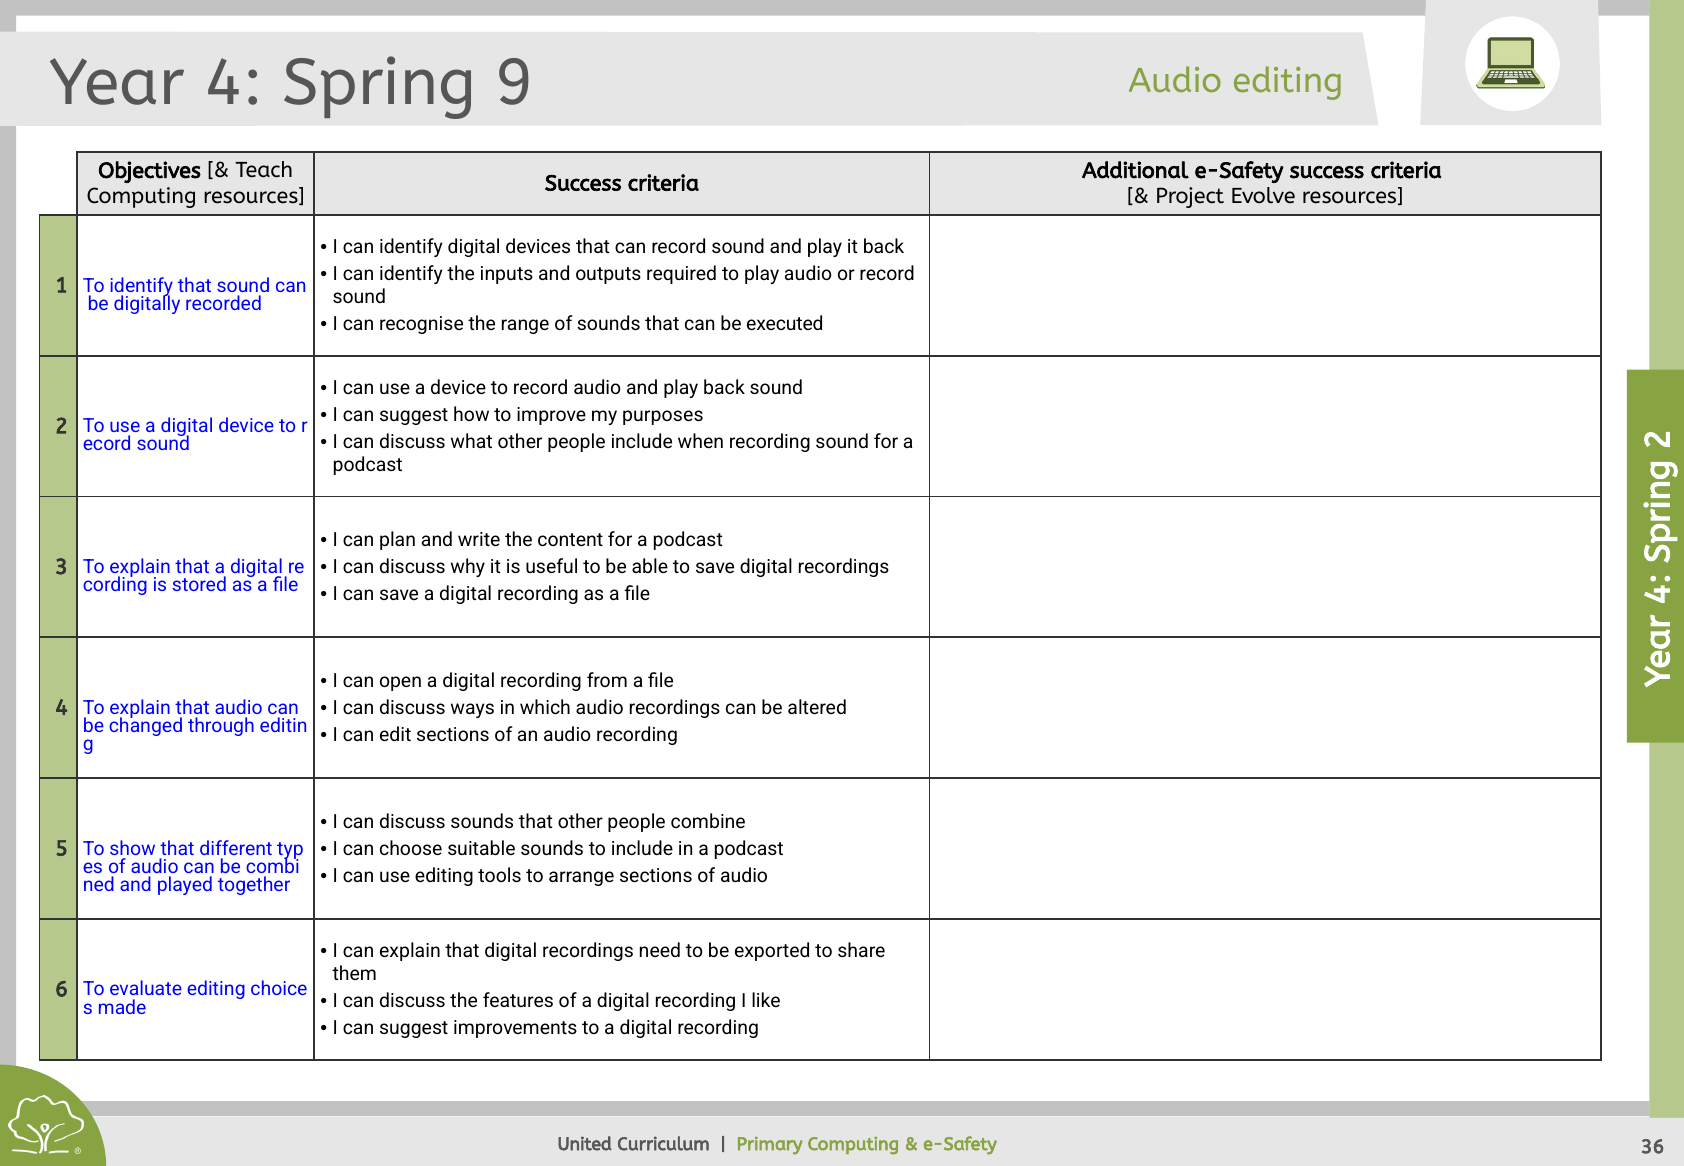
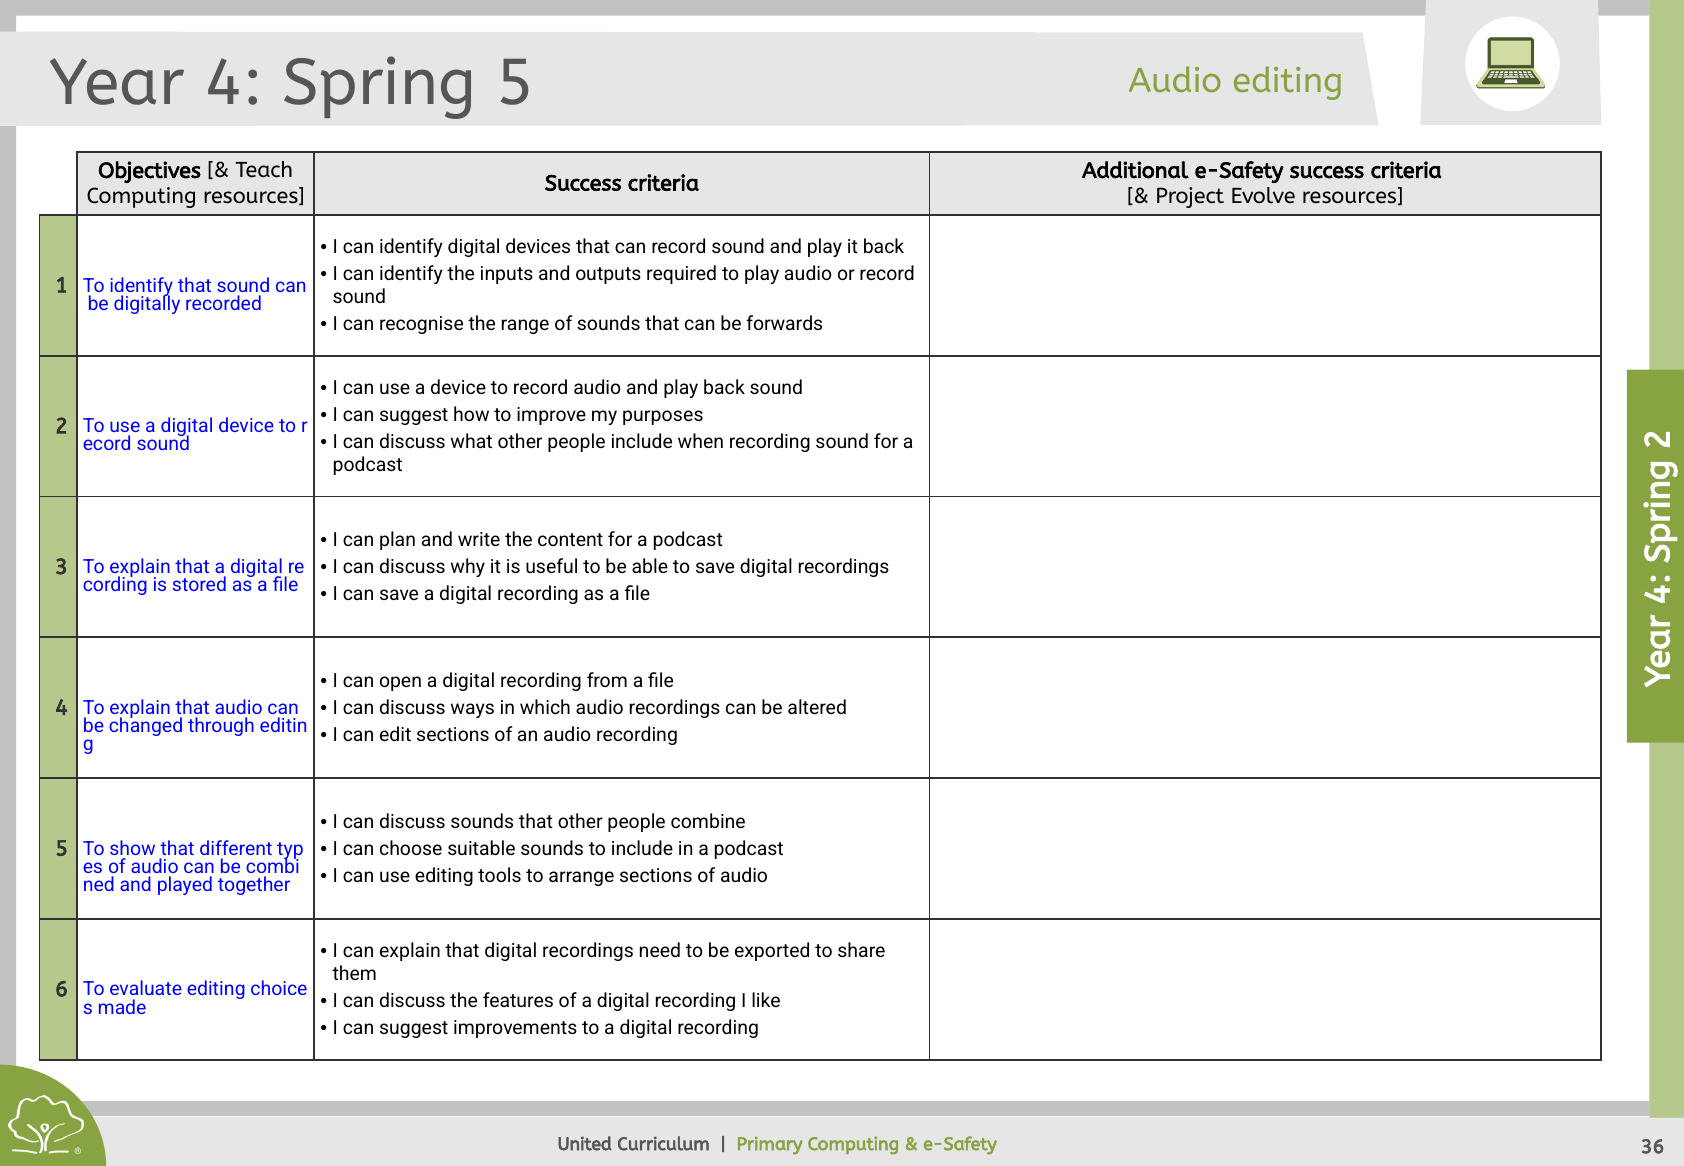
Spring 9: 9 -> 5
executed: executed -> forwards
